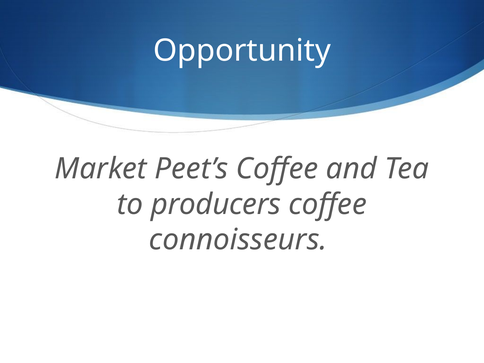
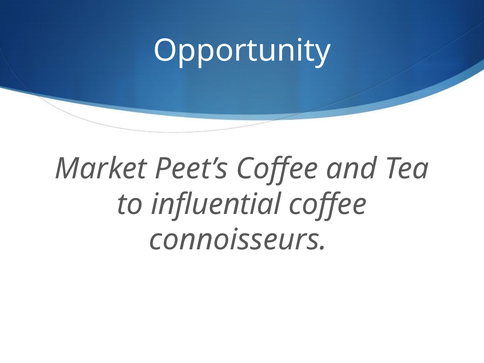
producers: producers -> influential
